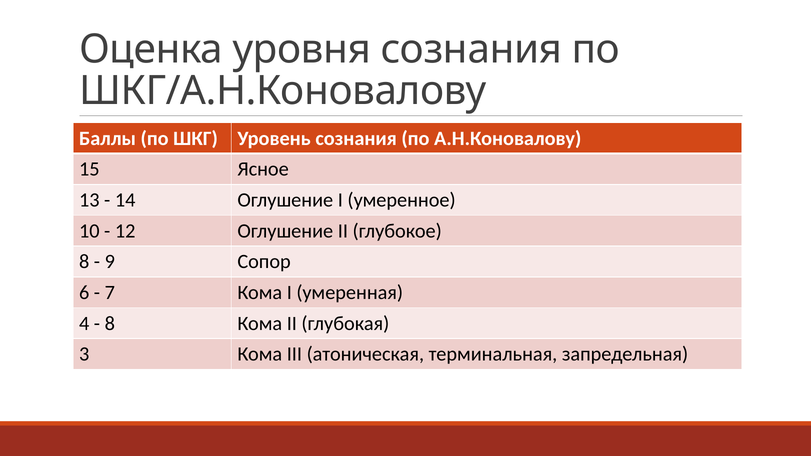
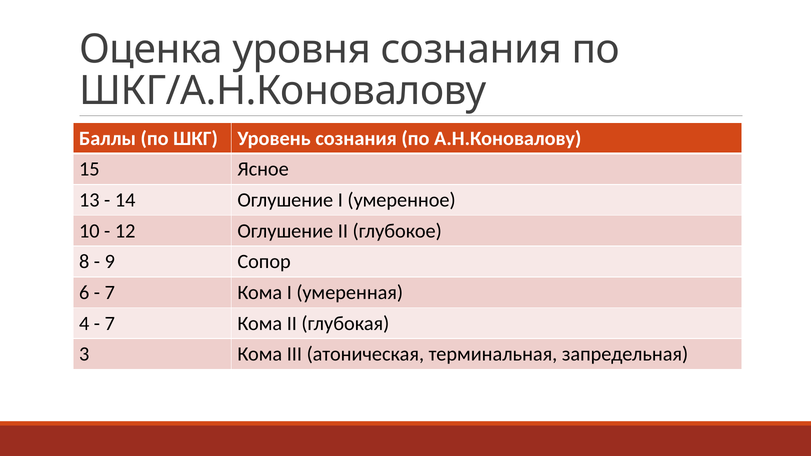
8 at (110, 323): 8 -> 7
